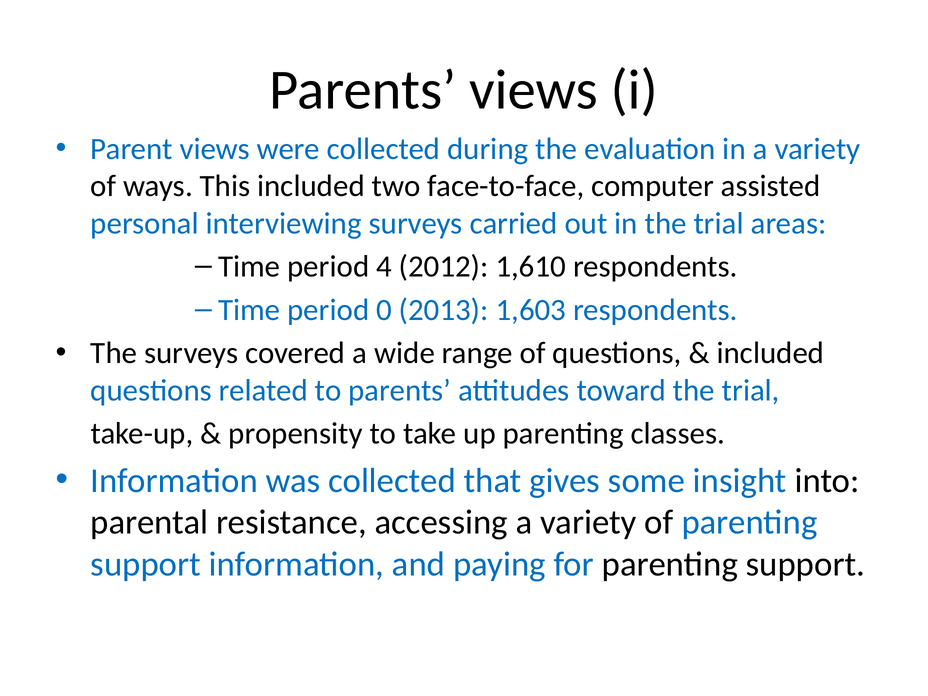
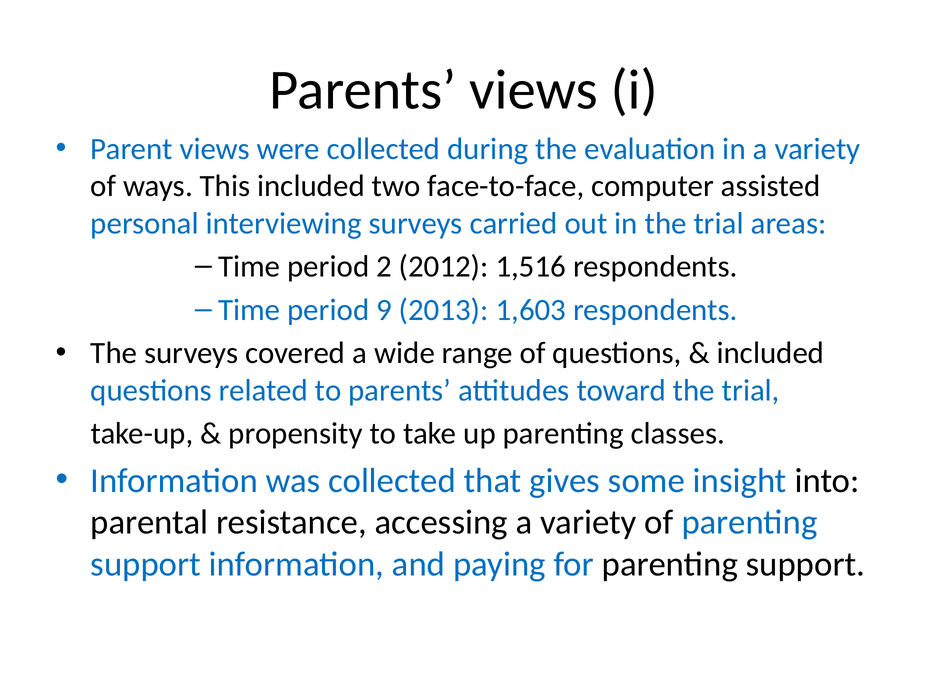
4: 4 -> 2
1,610: 1,610 -> 1,516
0: 0 -> 9
